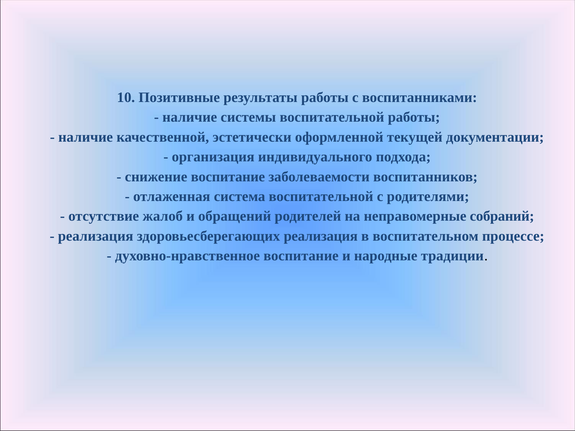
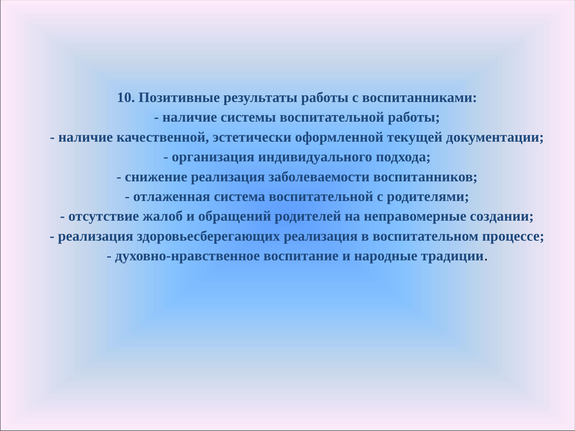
снижение воспитание: воспитание -> реализация
собраний: собраний -> создании
